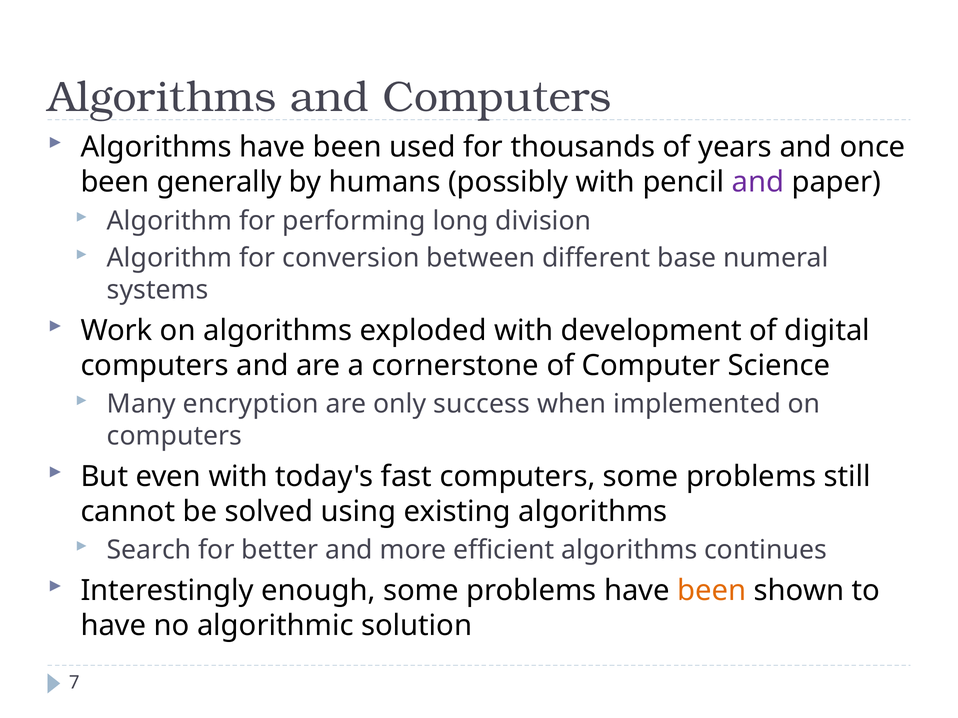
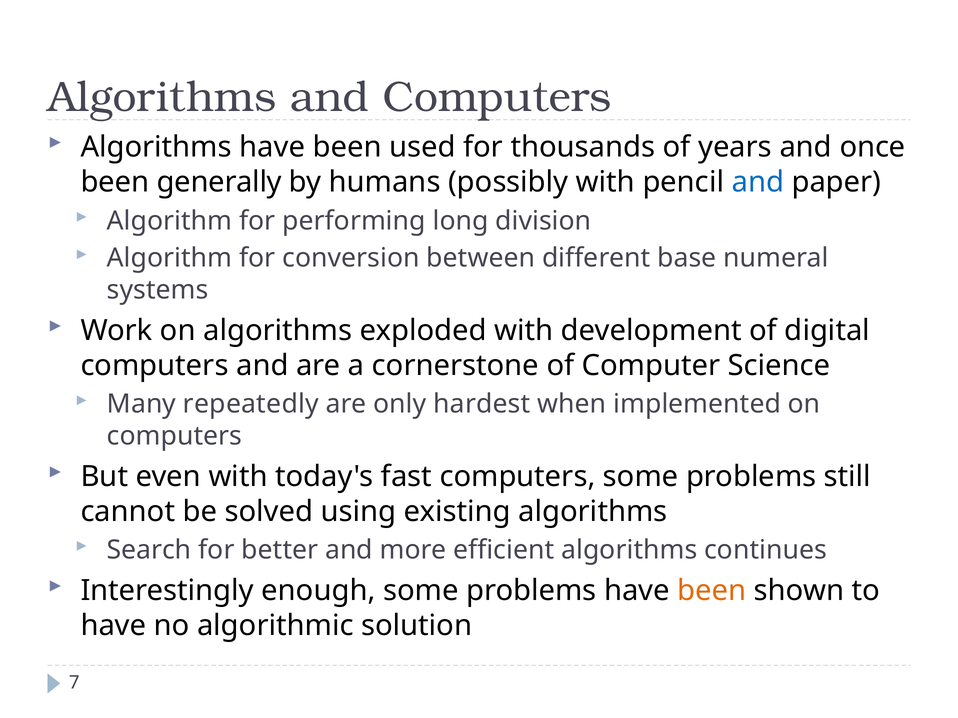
and at (758, 182) colour: purple -> blue
encryption: encryption -> repeatedly
success: success -> hardest
